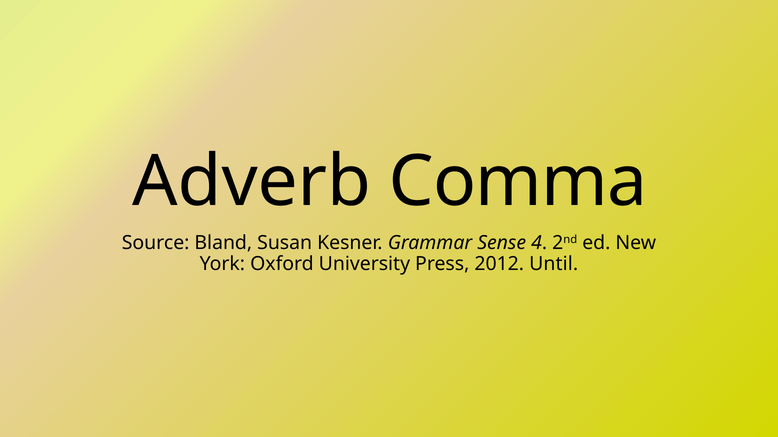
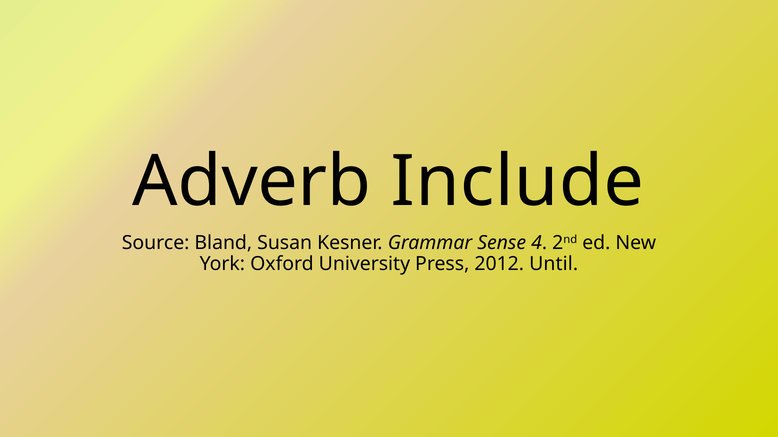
Comma: Comma -> Include
